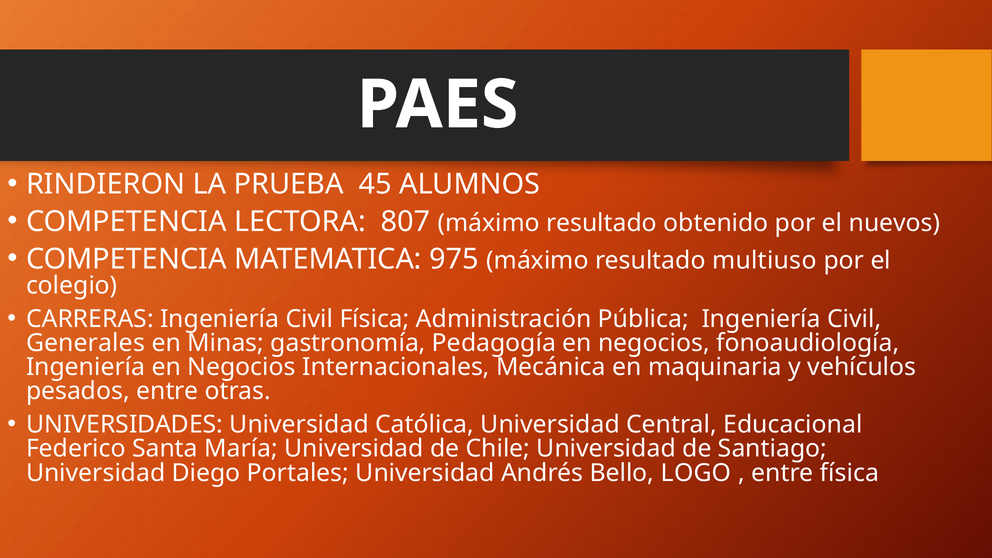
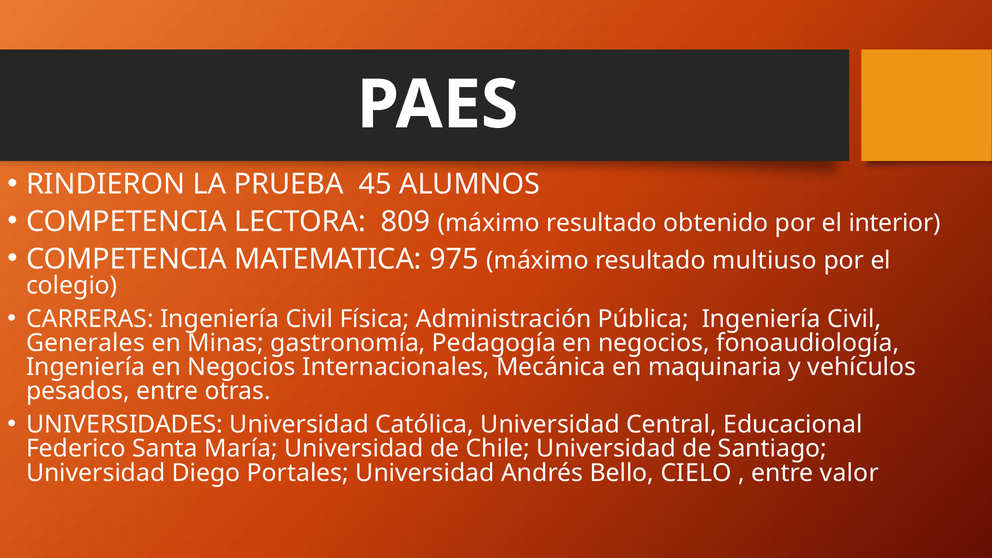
807: 807 -> 809
nuevos: nuevos -> interior
LOGO: LOGO -> CIELO
entre física: física -> valor
